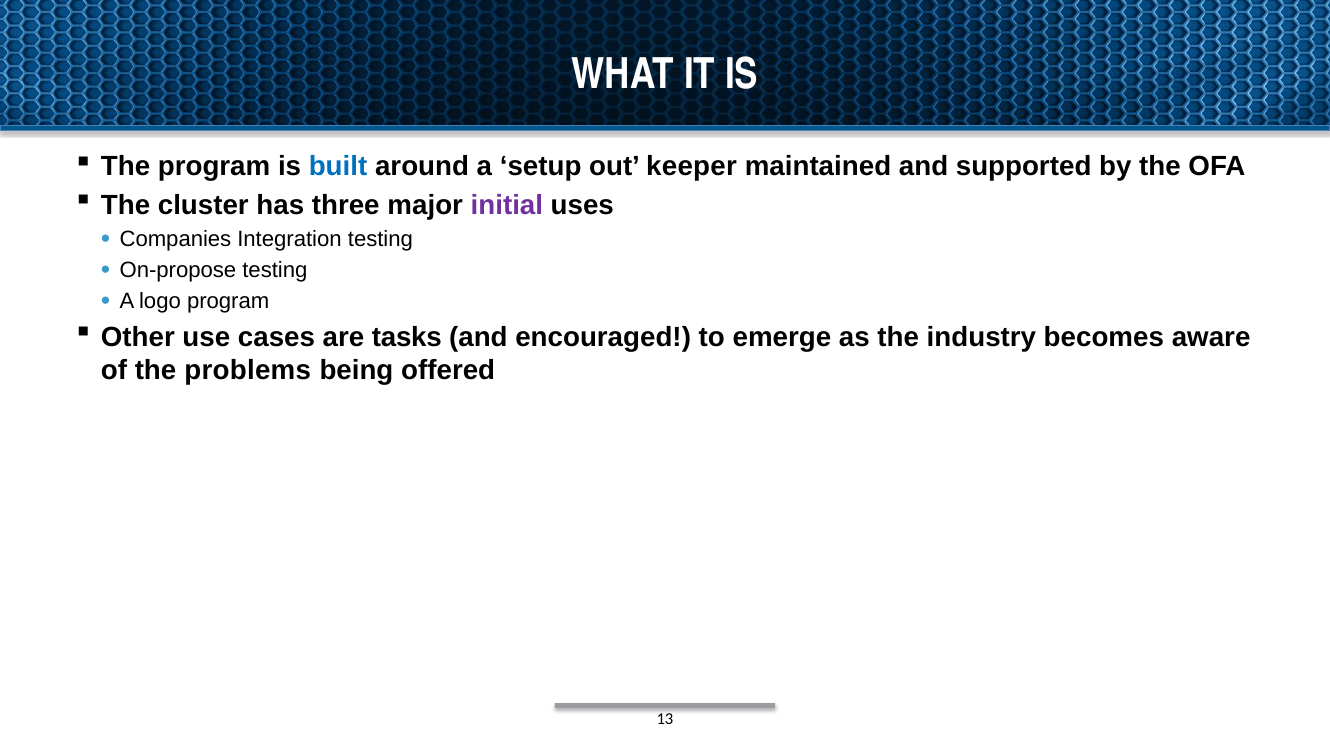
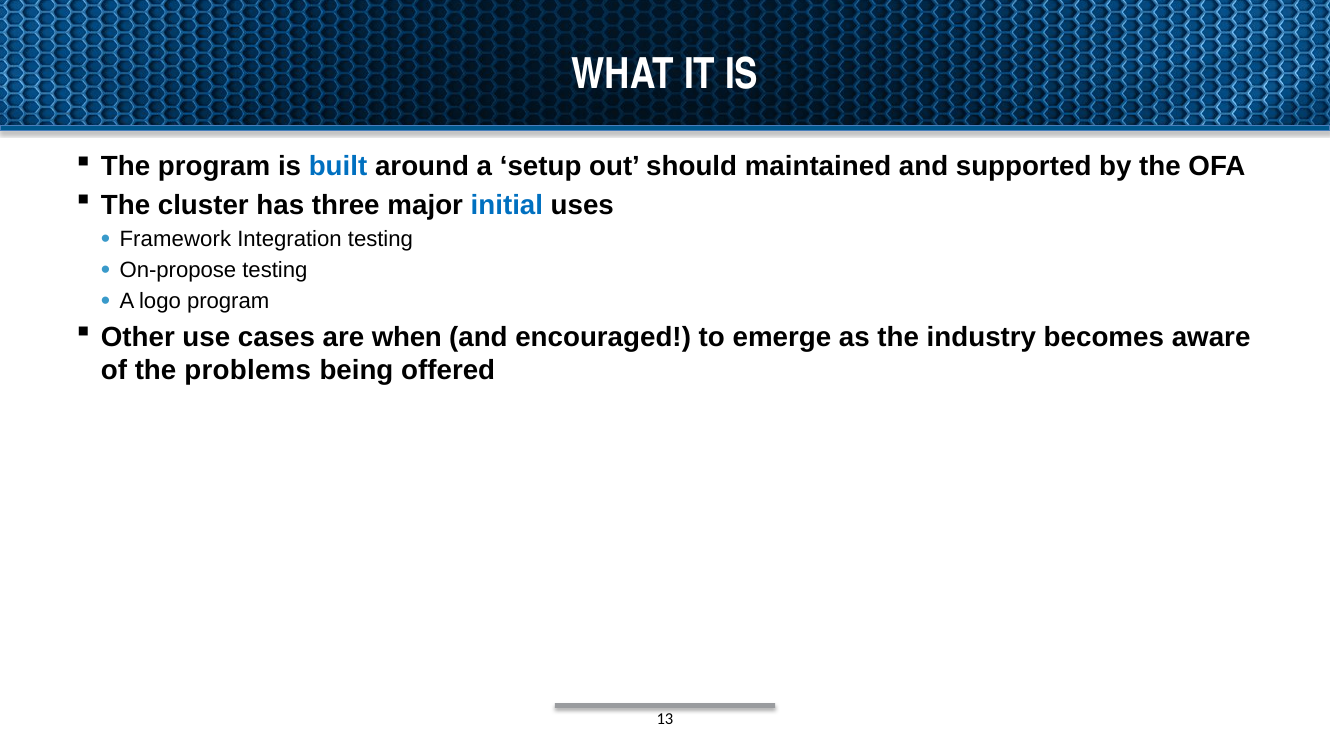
keeper: keeper -> should
initial colour: purple -> blue
Companies: Companies -> Framework
tasks: tasks -> when
